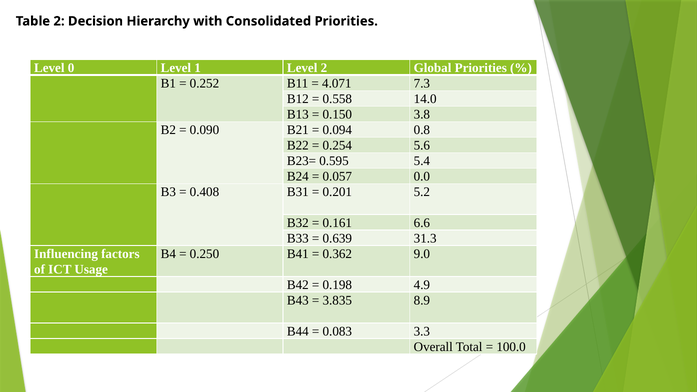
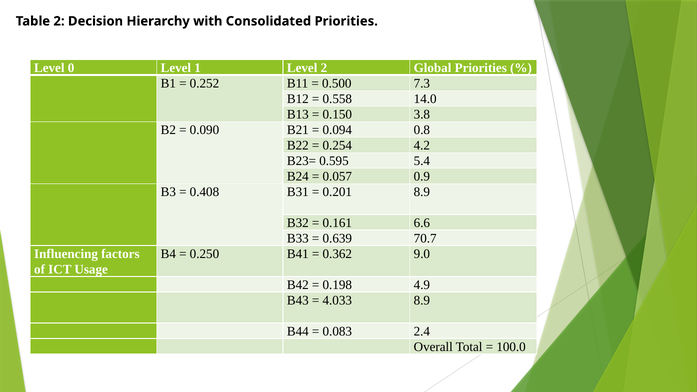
4.071: 4.071 -> 0.500
5.6: 5.6 -> 4.2
0.0: 0.0 -> 0.9
0.201 5.2: 5.2 -> 8.9
31.3: 31.3 -> 70.7
3.835: 3.835 -> 4.033
3.3: 3.3 -> 2.4
